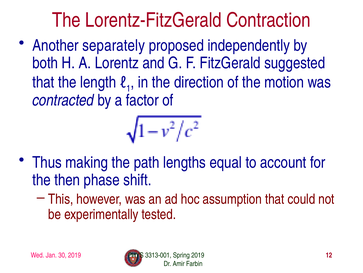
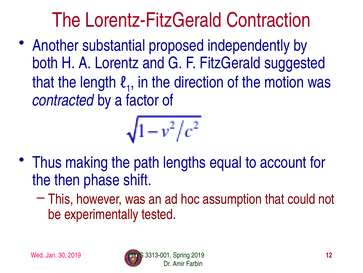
separately: separately -> substantial
